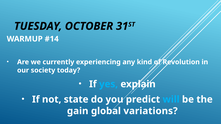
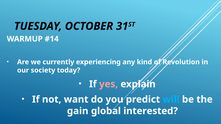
yes colour: light blue -> pink
state: state -> want
variations: variations -> interested
